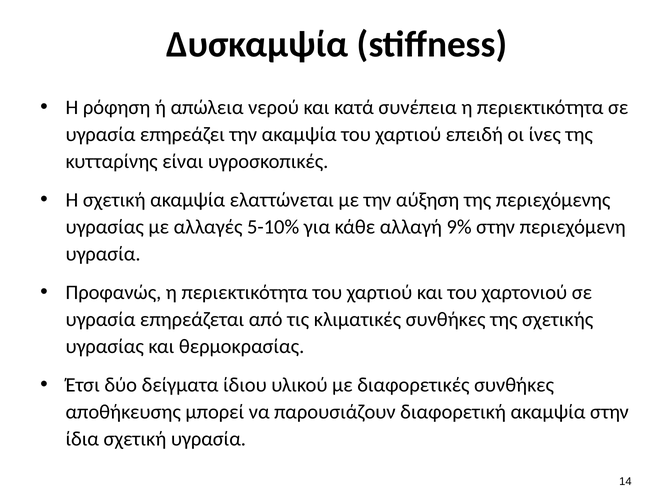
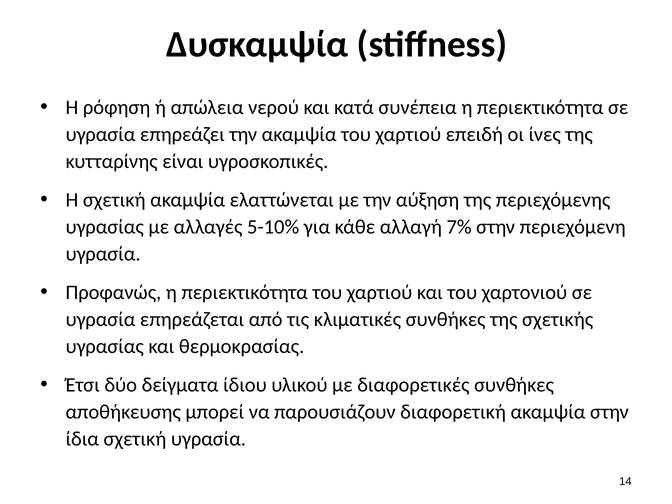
9%: 9% -> 7%
